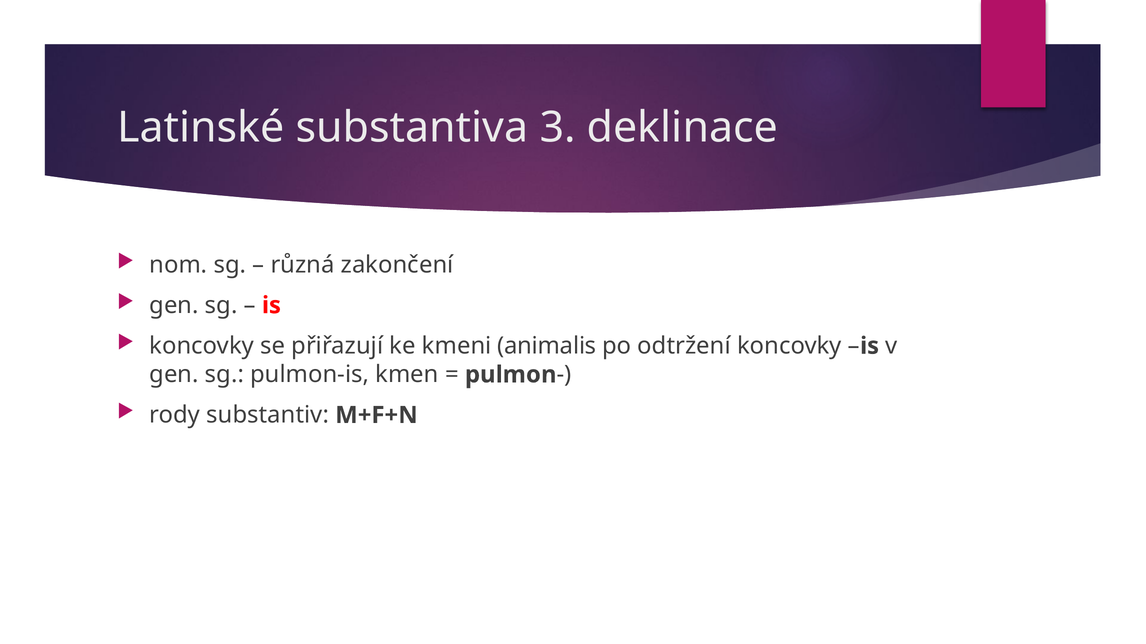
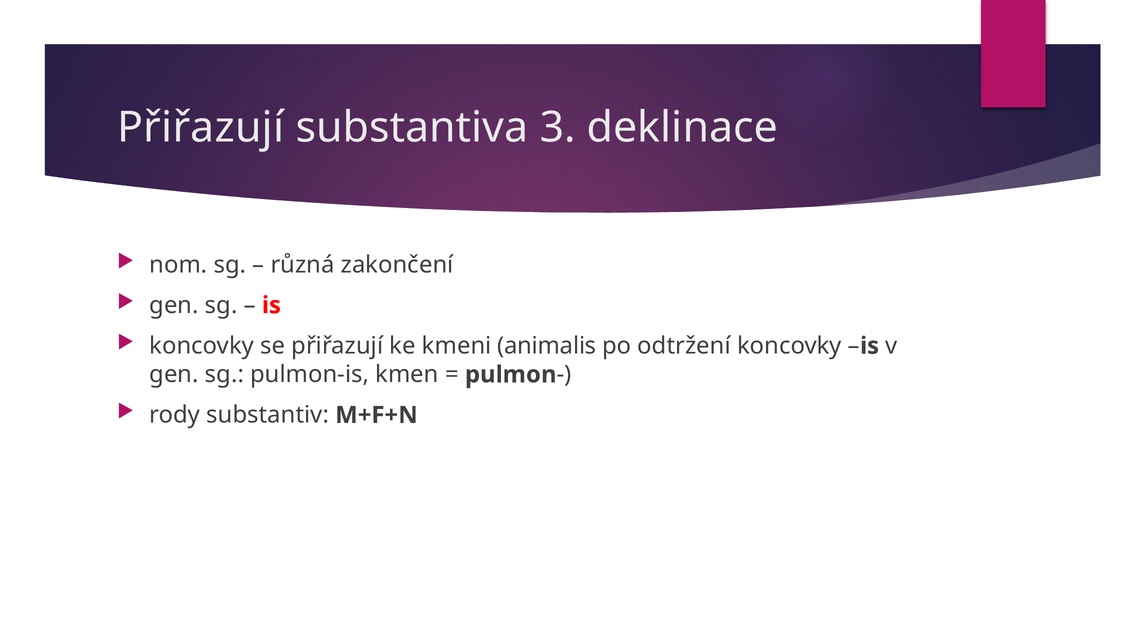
Latinské at (201, 128): Latinské -> Přiřazují
